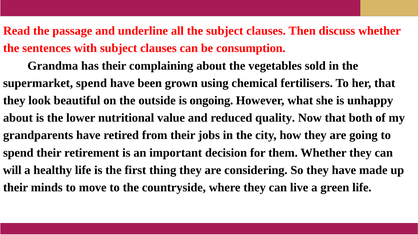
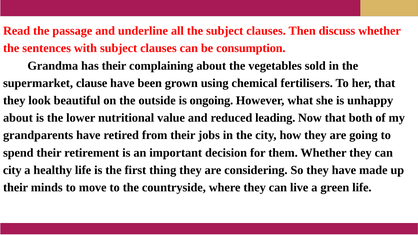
supermarket spend: spend -> clause
quality: quality -> leading
will at (12, 170): will -> city
